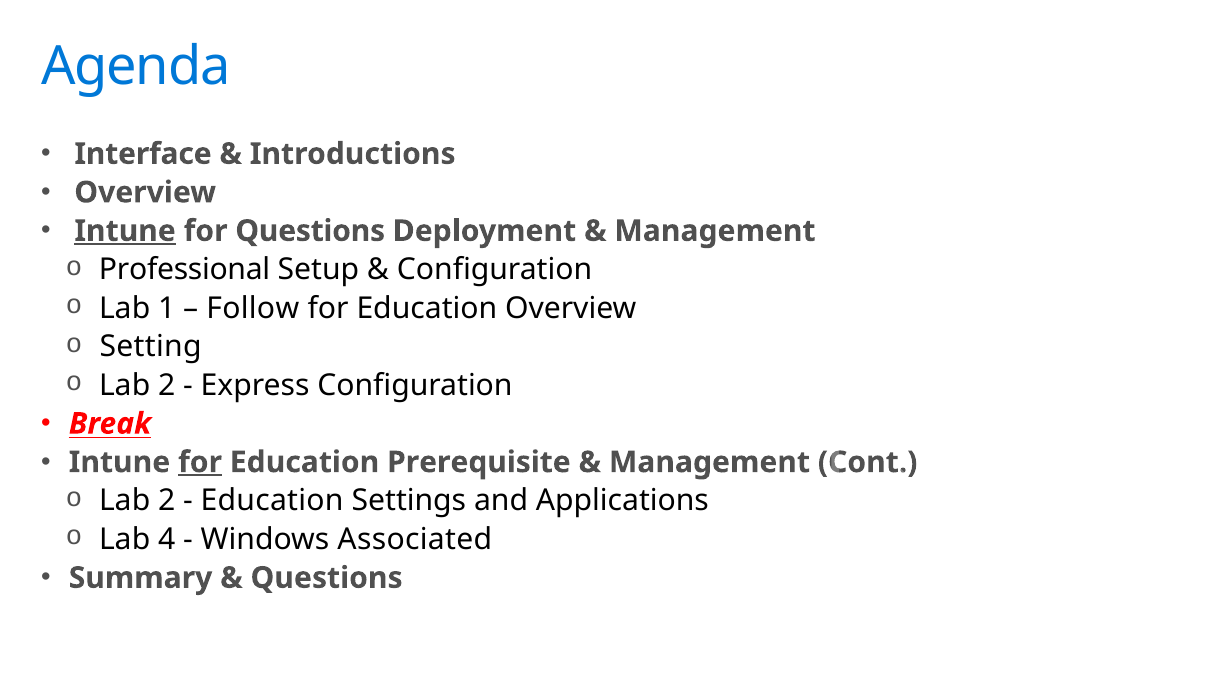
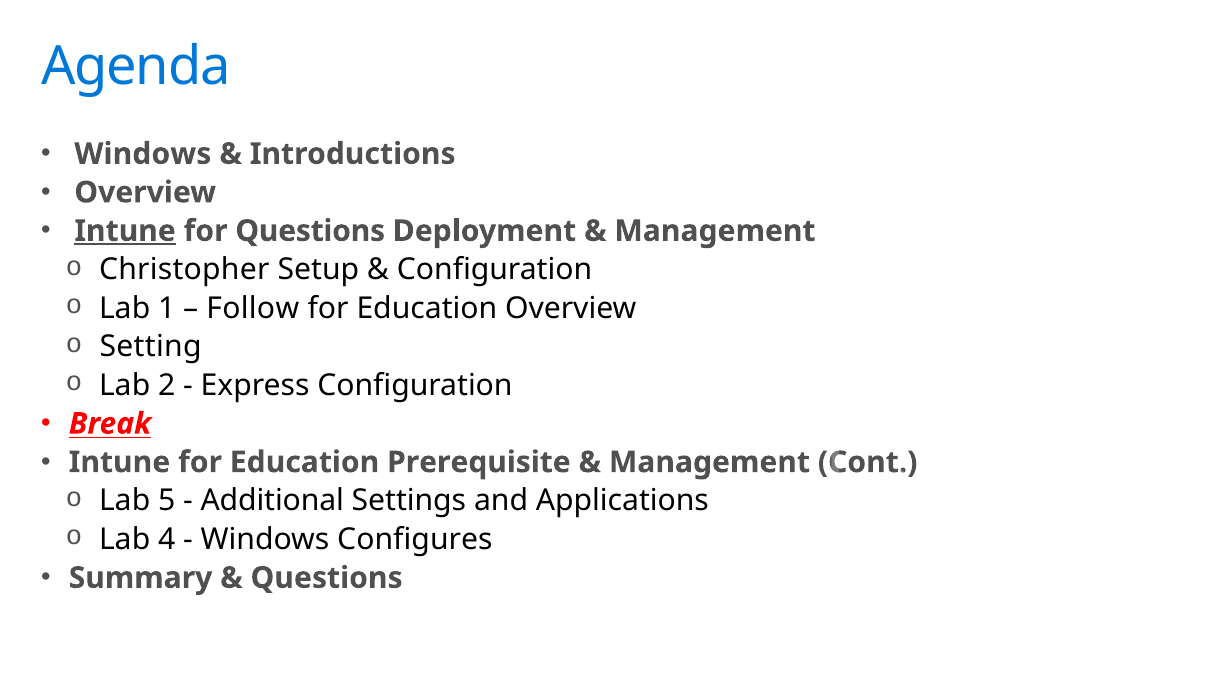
Interface at (143, 154): Interface -> Windows
Professional: Professional -> Christopher
for at (200, 462) underline: present -> none
2 at (167, 501): 2 -> 5
Education at (272, 501): Education -> Additional
Associated: Associated -> Configures
